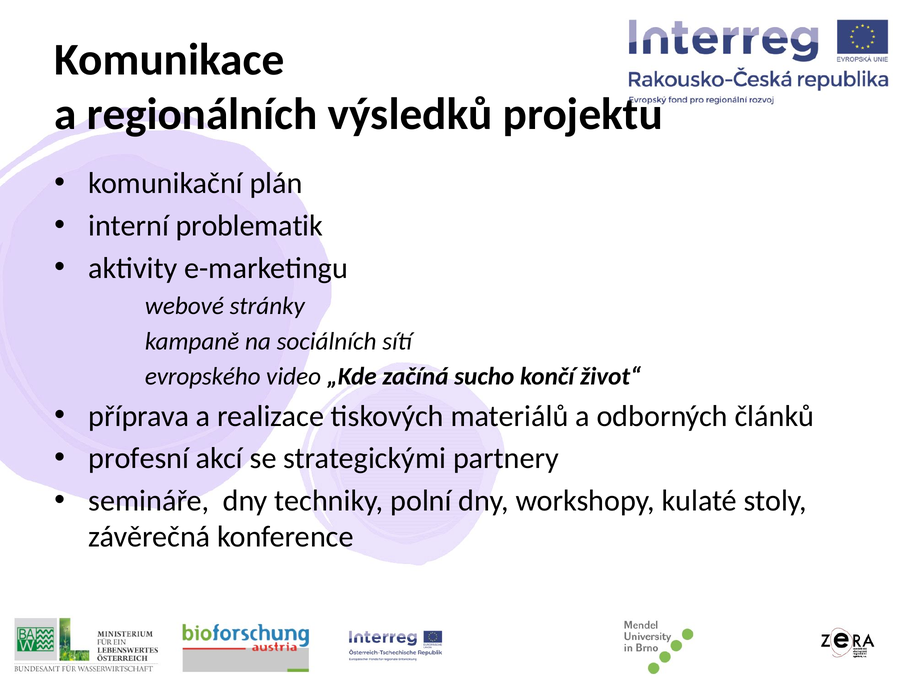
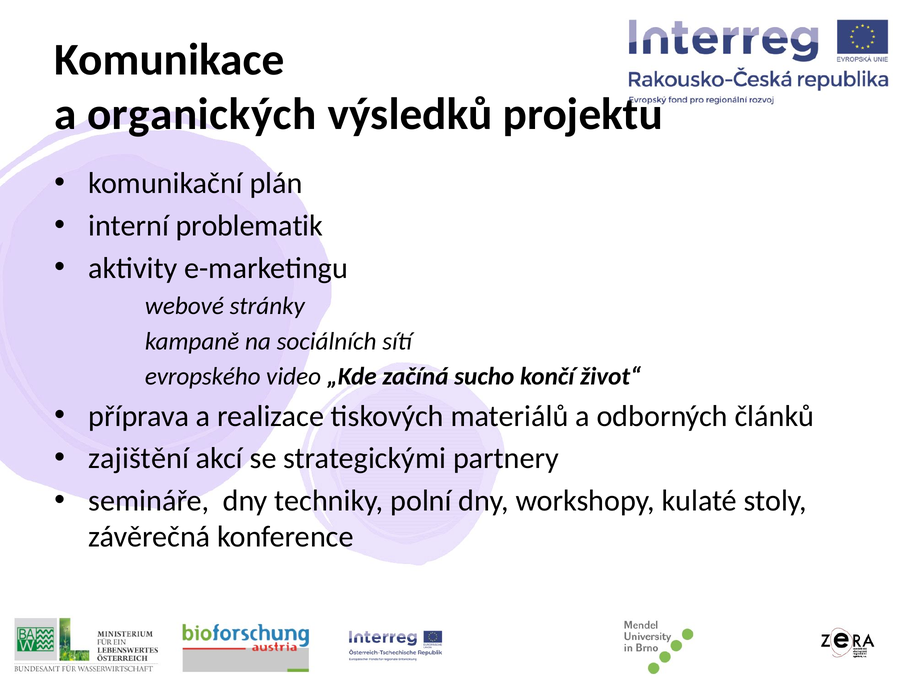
regionálních: regionálních -> organických
profesní: profesní -> zajištění
